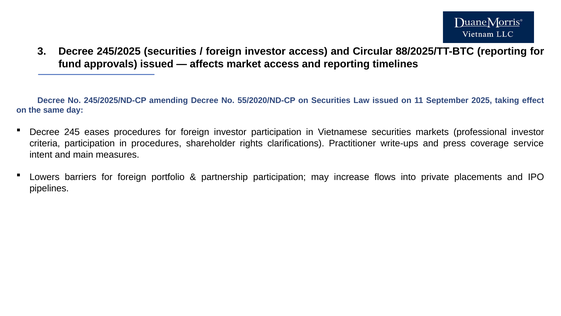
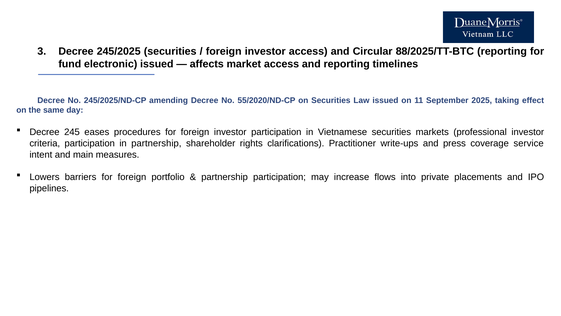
approvals: approvals -> electronic
in procedures: procedures -> partnership
